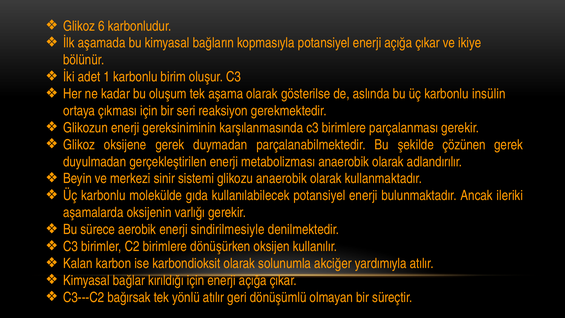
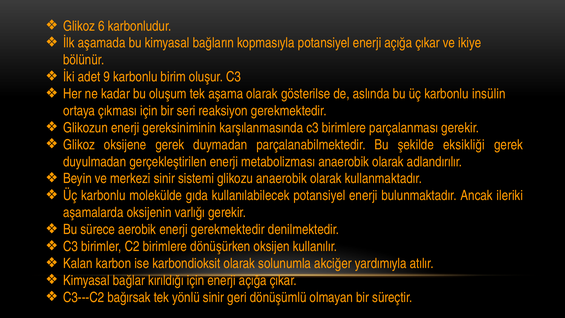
1: 1 -> 9
çözünen: çözünen -> eksikliği
enerji sindirilmesiyle: sindirilmesiyle -> gerekmektedir
yönlü atılır: atılır -> sinir
